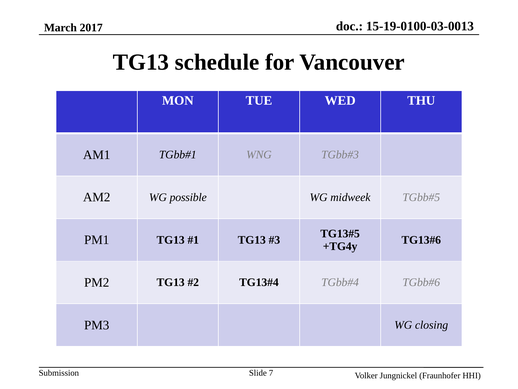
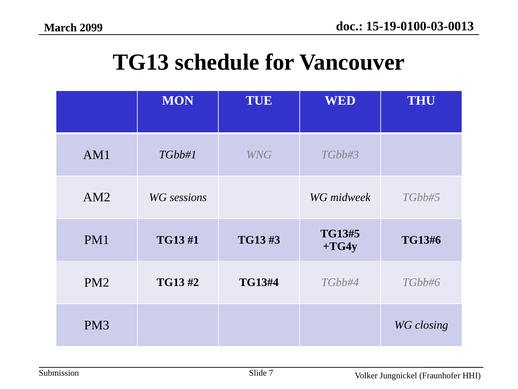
2017: 2017 -> 2099
possible: possible -> sessions
